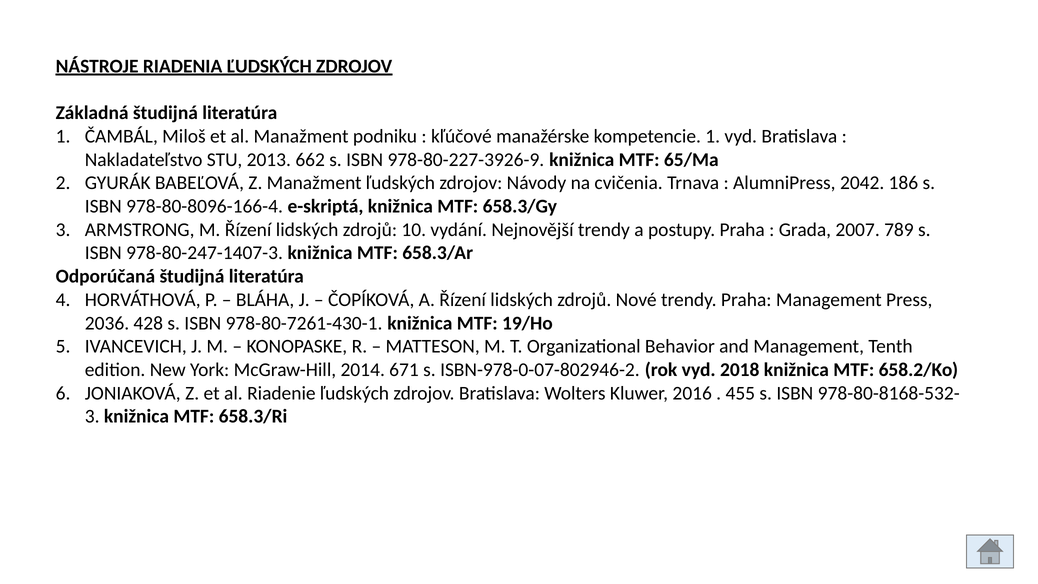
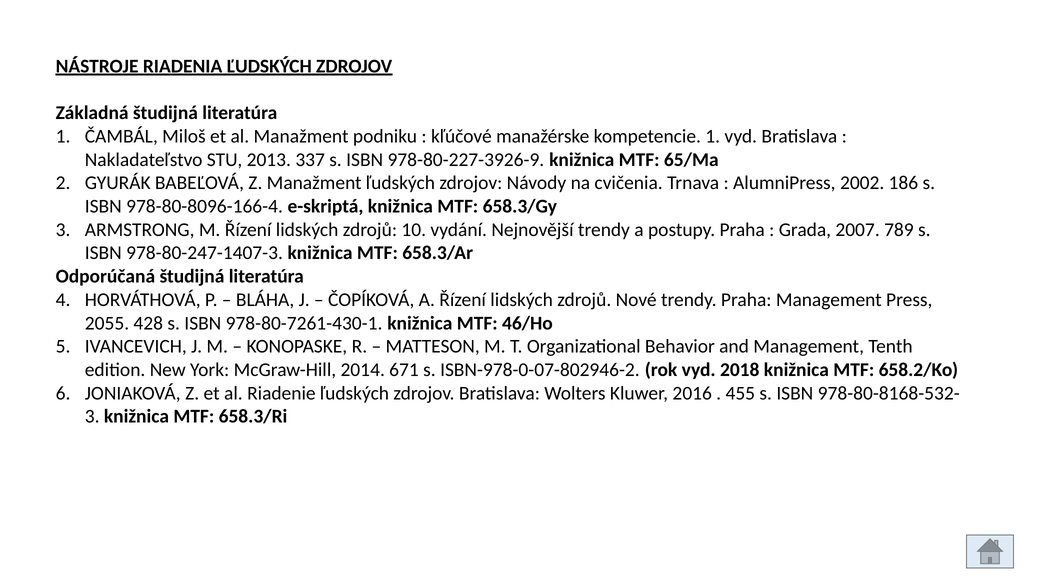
662: 662 -> 337
2042: 2042 -> 2002
2036: 2036 -> 2055
19/Ho: 19/Ho -> 46/Ho
